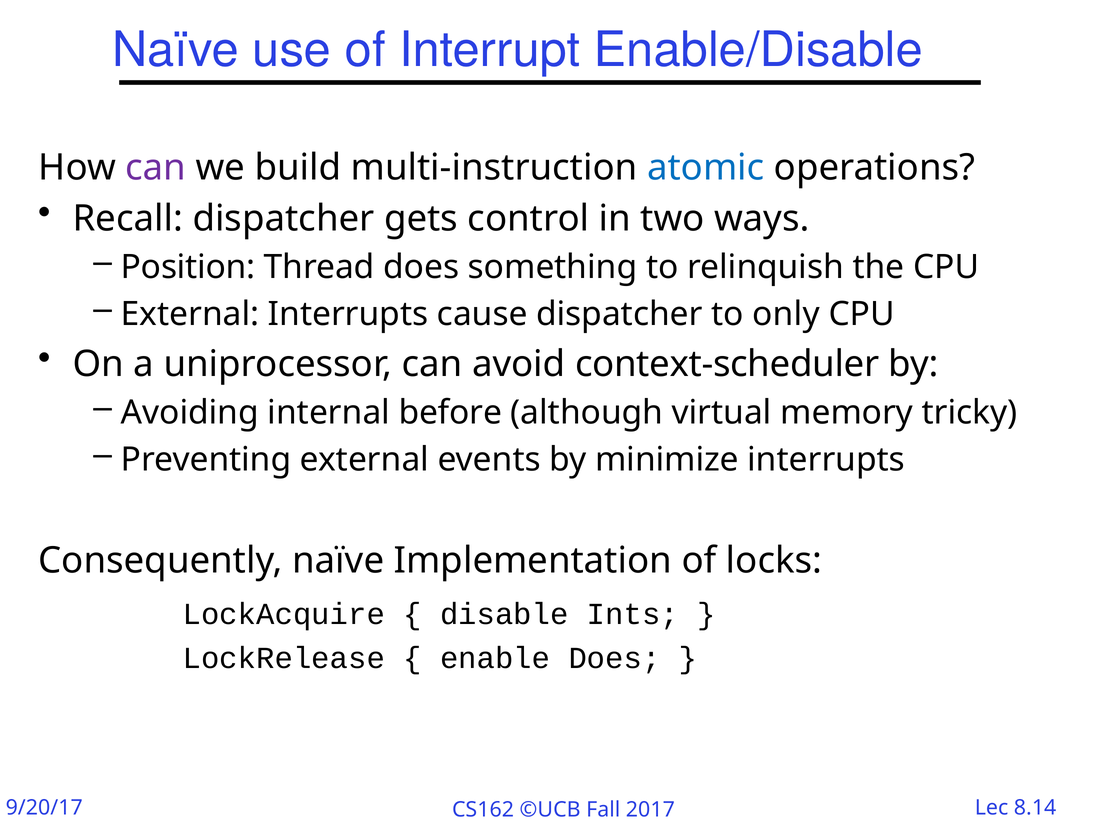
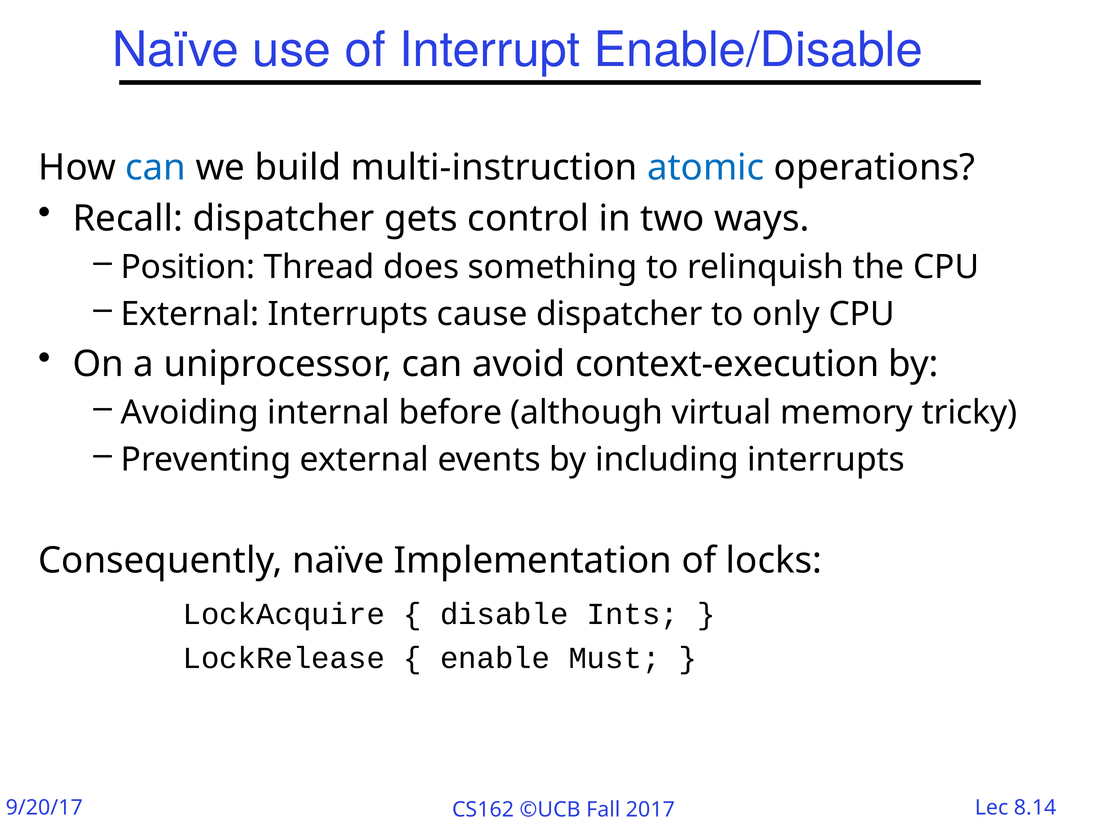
can at (156, 167) colour: purple -> blue
context-scheduler: context-scheduler -> context-execution
minimize: minimize -> including
enable Does: Does -> Must
